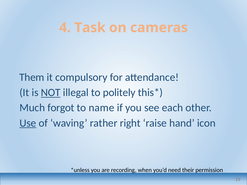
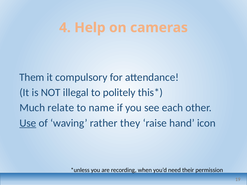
Task: Task -> Help
NOT underline: present -> none
forgot: forgot -> relate
right: right -> they
